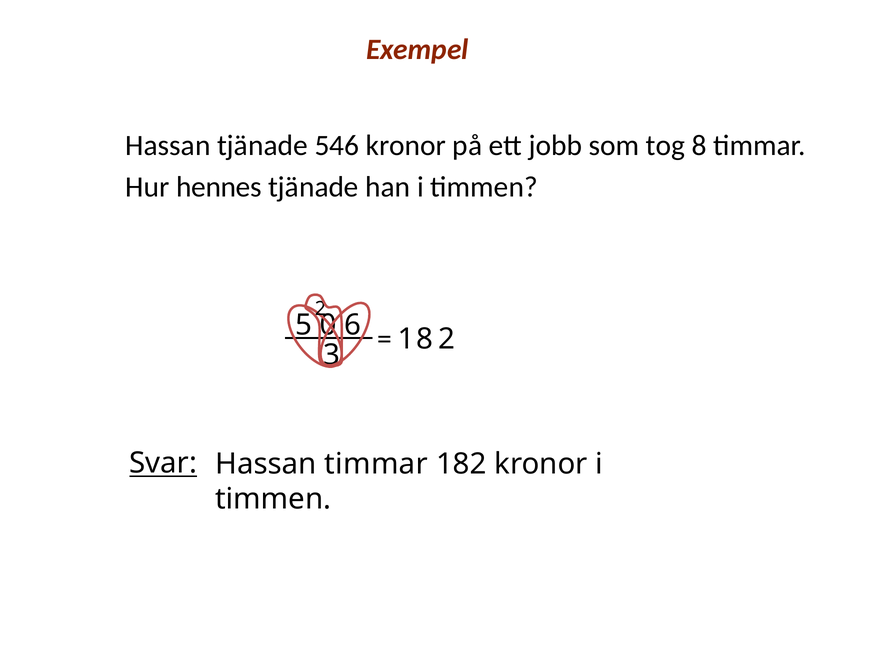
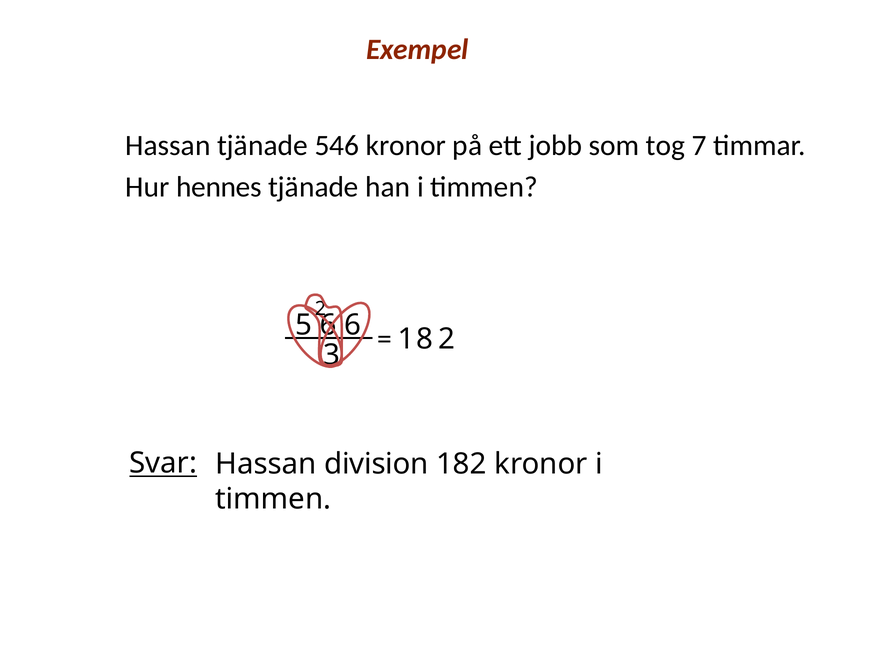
8: 8 -> 7
5 0: 0 -> 6
Hassan timmar: timmar -> division
